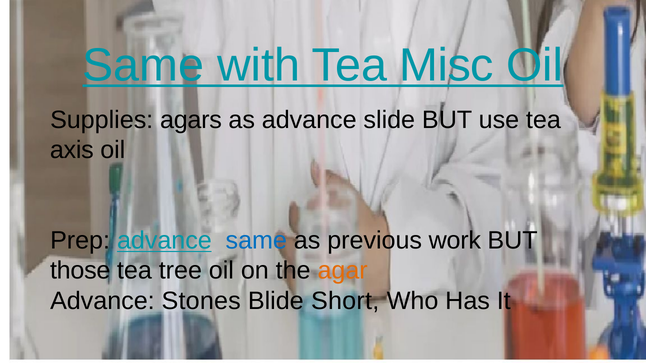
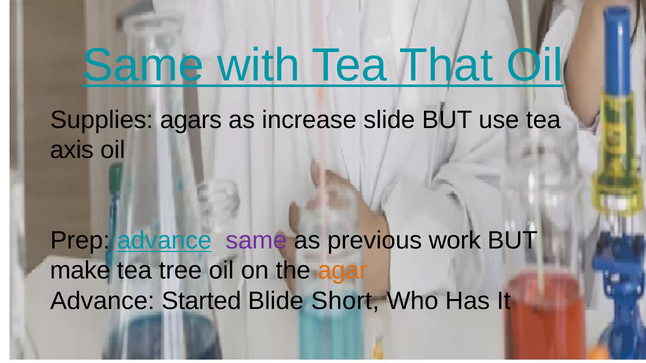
Misc: Misc -> That
as advance: advance -> increase
same at (256, 241) colour: blue -> purple
those: those -> make
Stones: Stones -> Started
